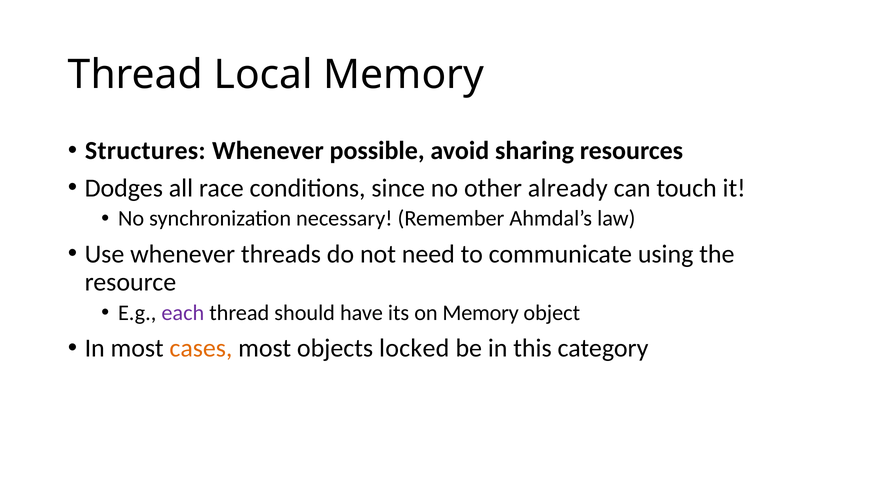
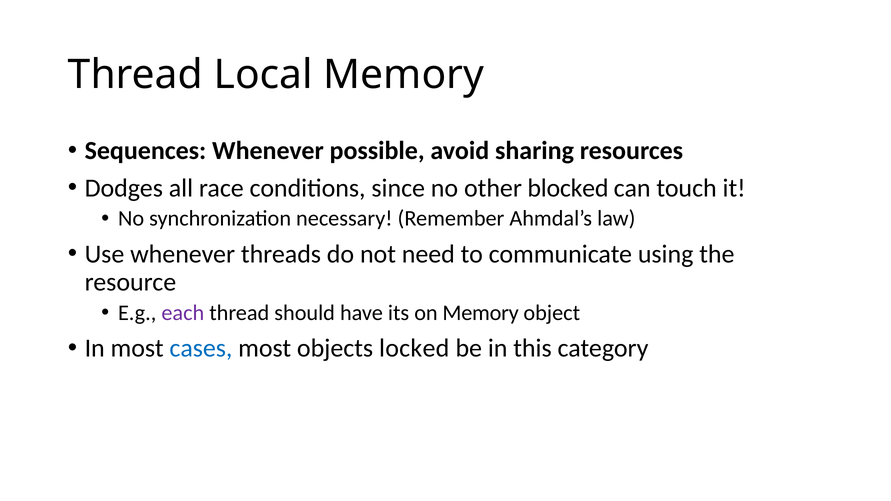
Structures: Structures -> Sequences
already: already -> blocked
cases colour: orange -> blue
